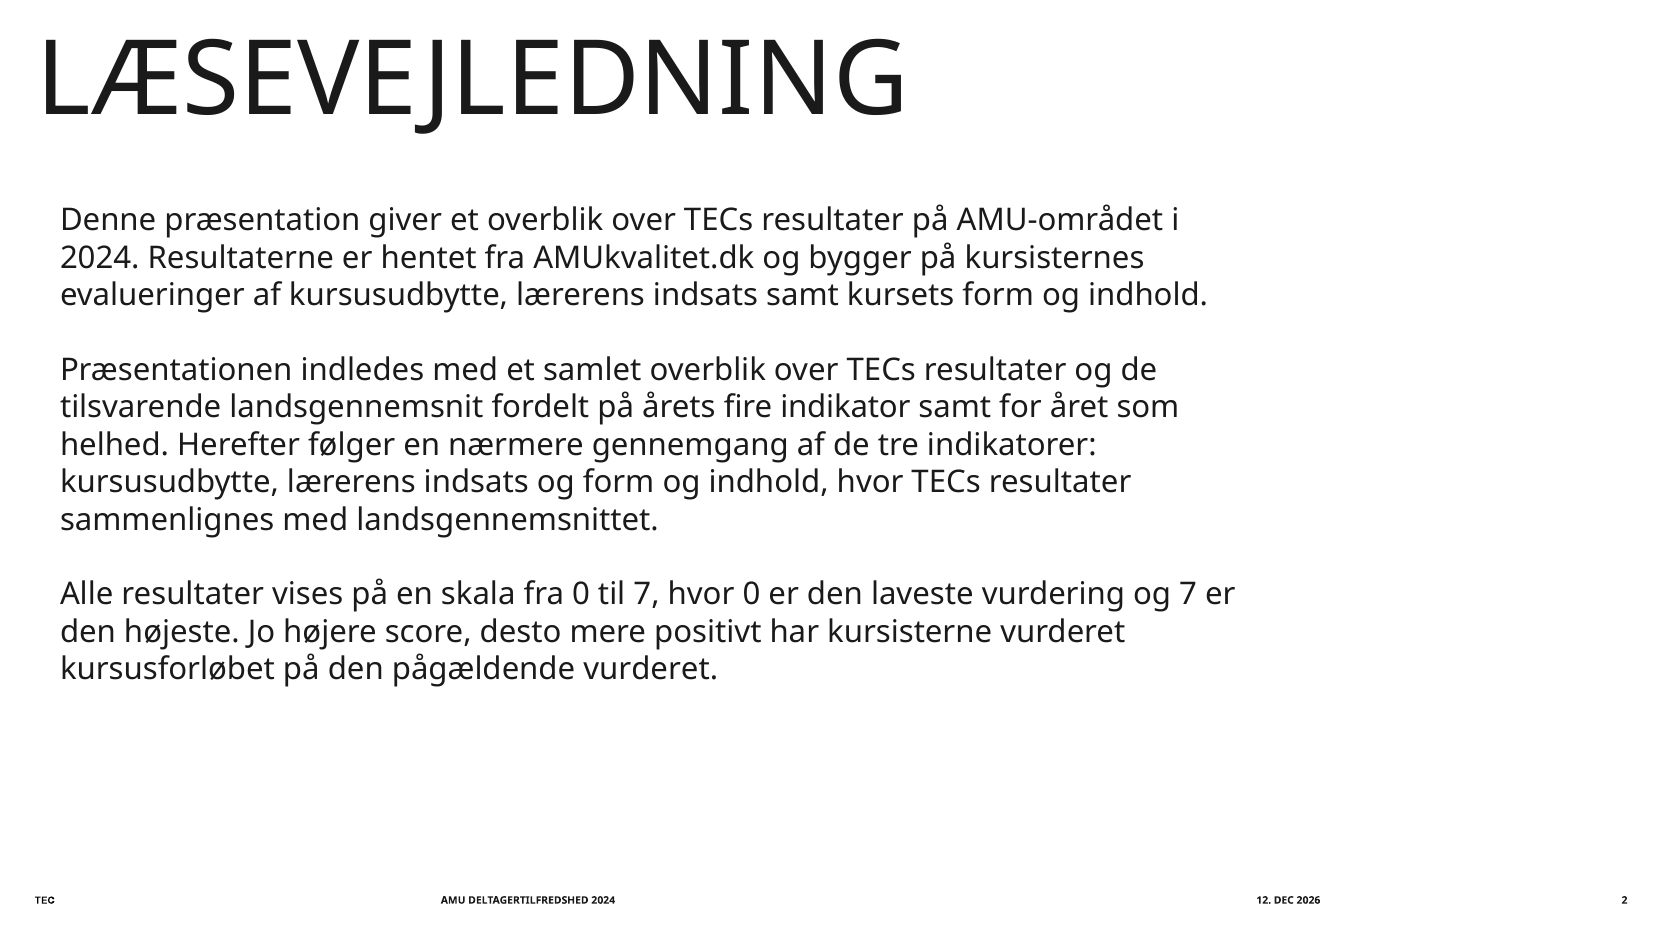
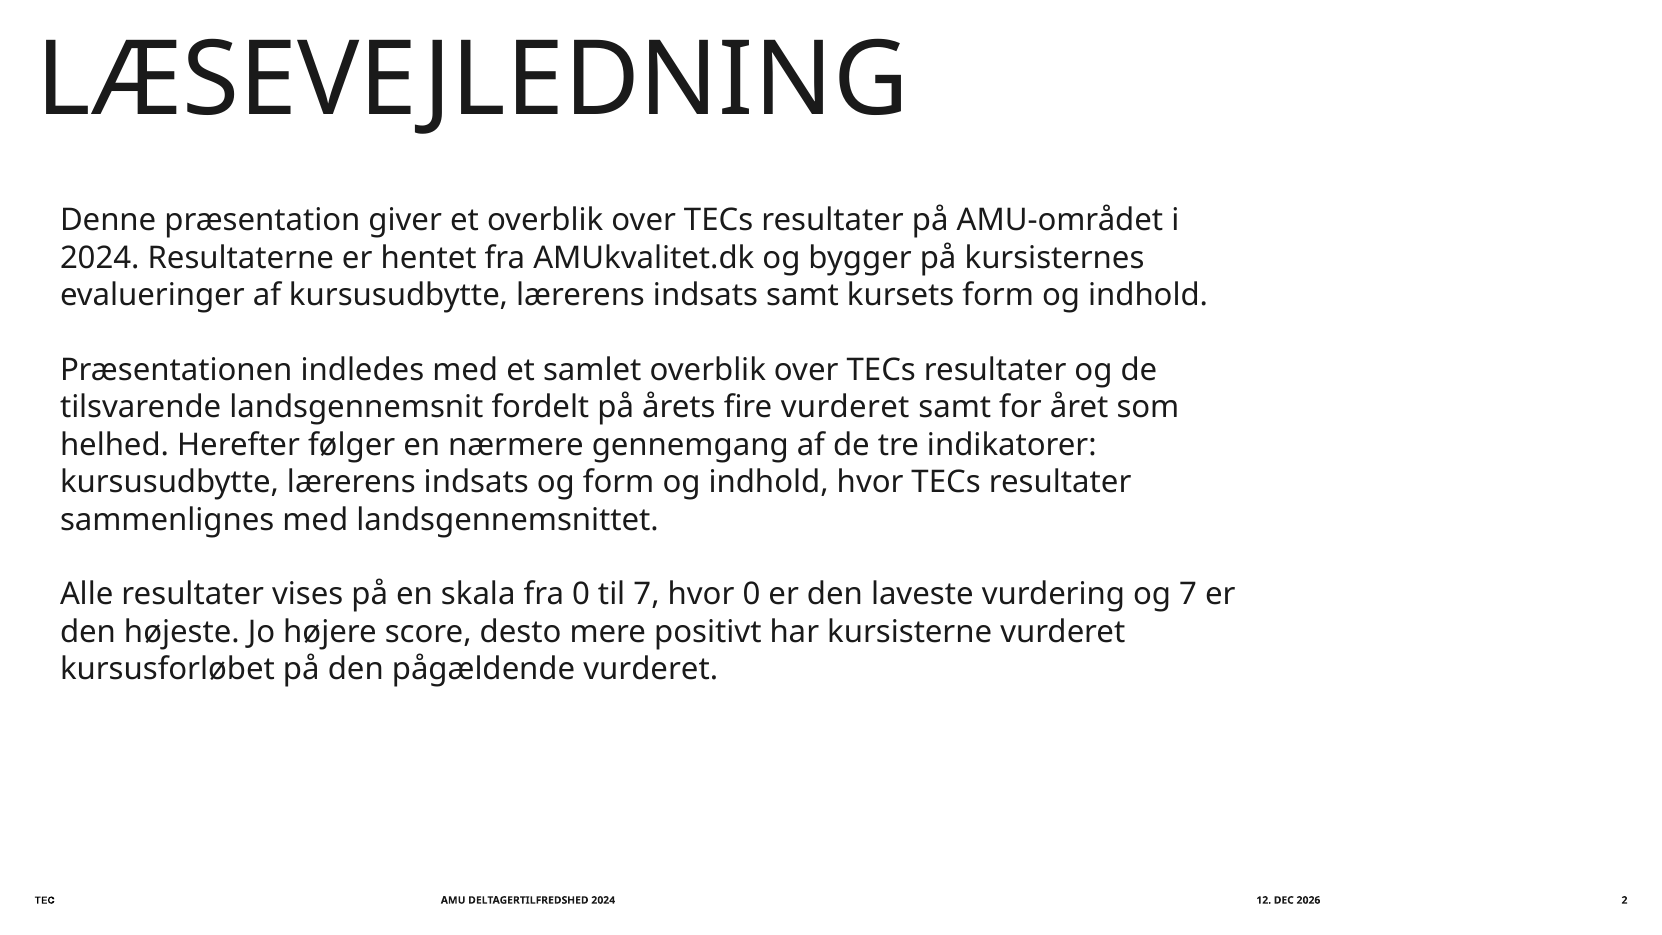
fire indikator: indikator -> vurderet
